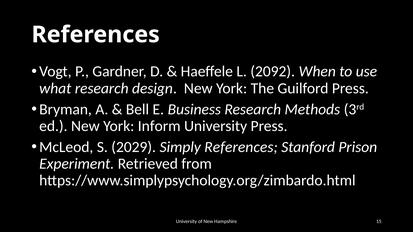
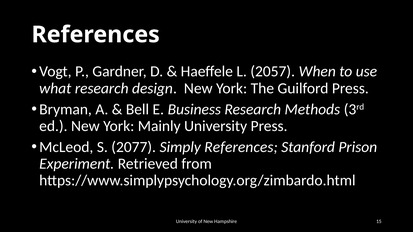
2092: 2092 -> 2057
Inform: Inform -> Mainly
2029: 2029 -> 2077
